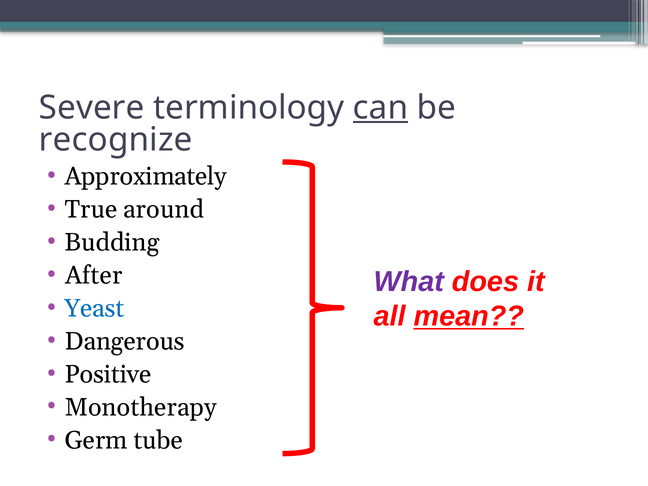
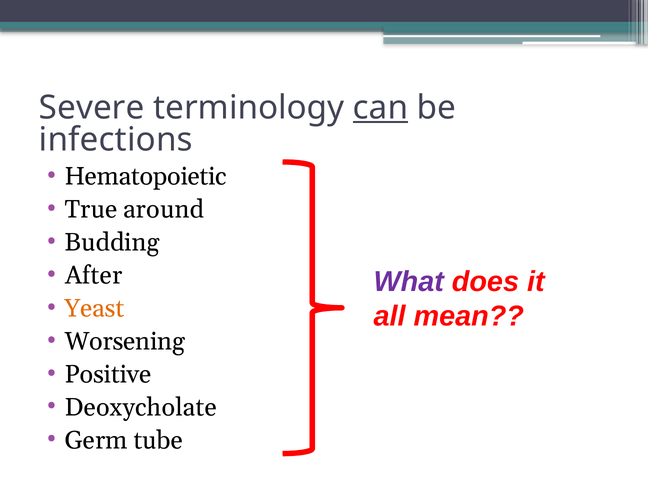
recognize: recognize -> infections
Approximately: Approximately -> Hematopoietic
Yeast colour: blue -> orange
mean underline: present -> none
Dangerous: Dangerous -> Worsening
Monotherapy: Monotherapy -> Deoxycholate
